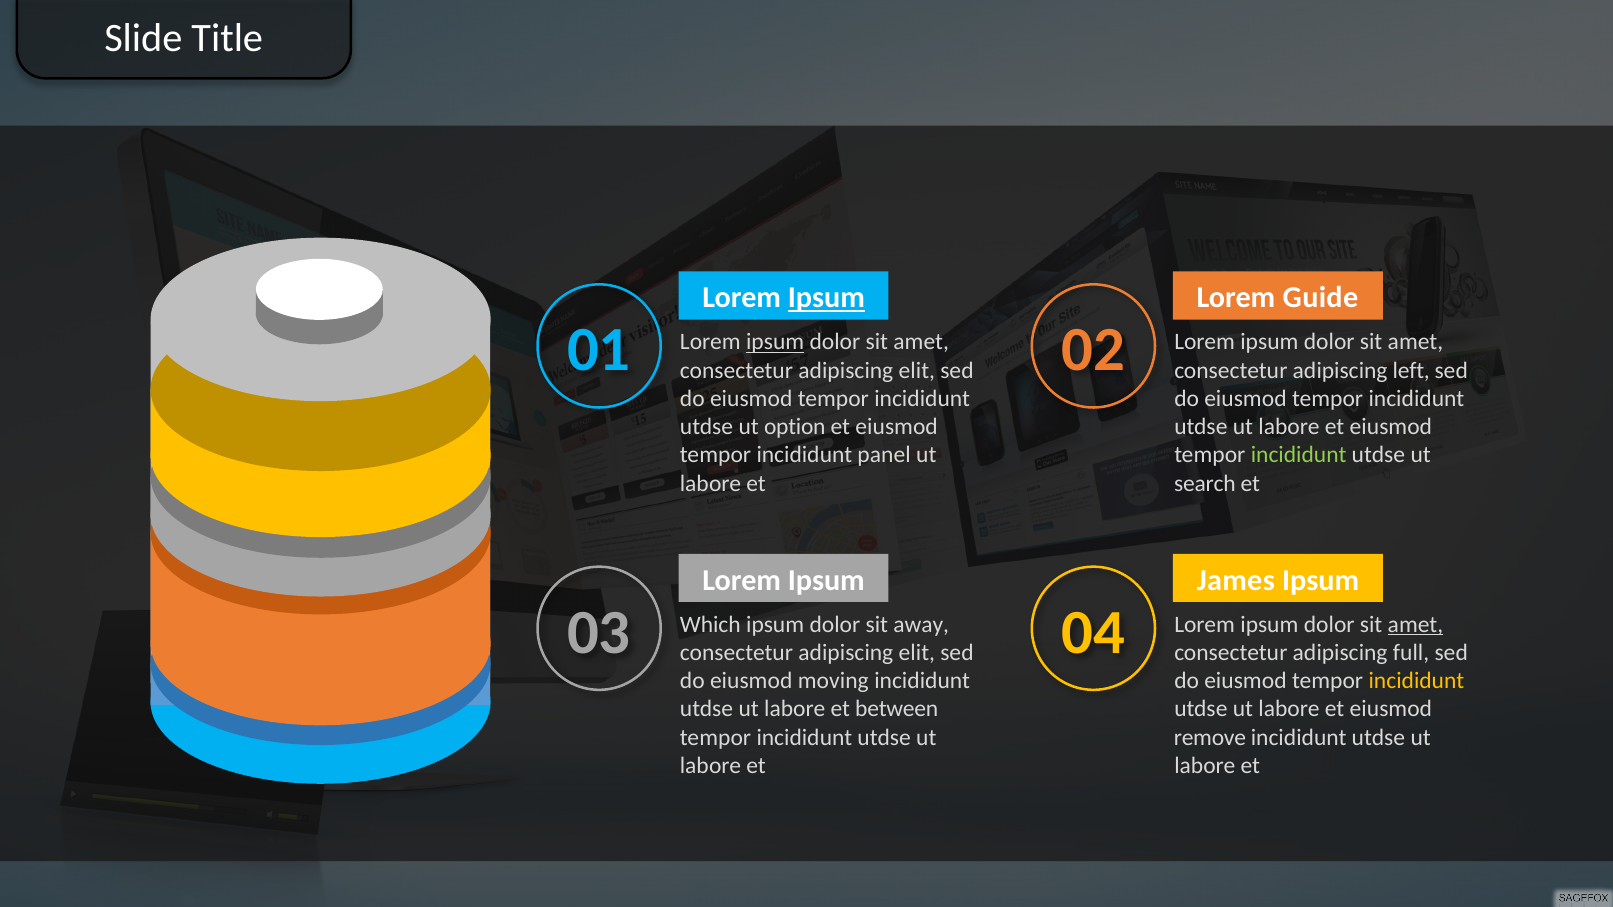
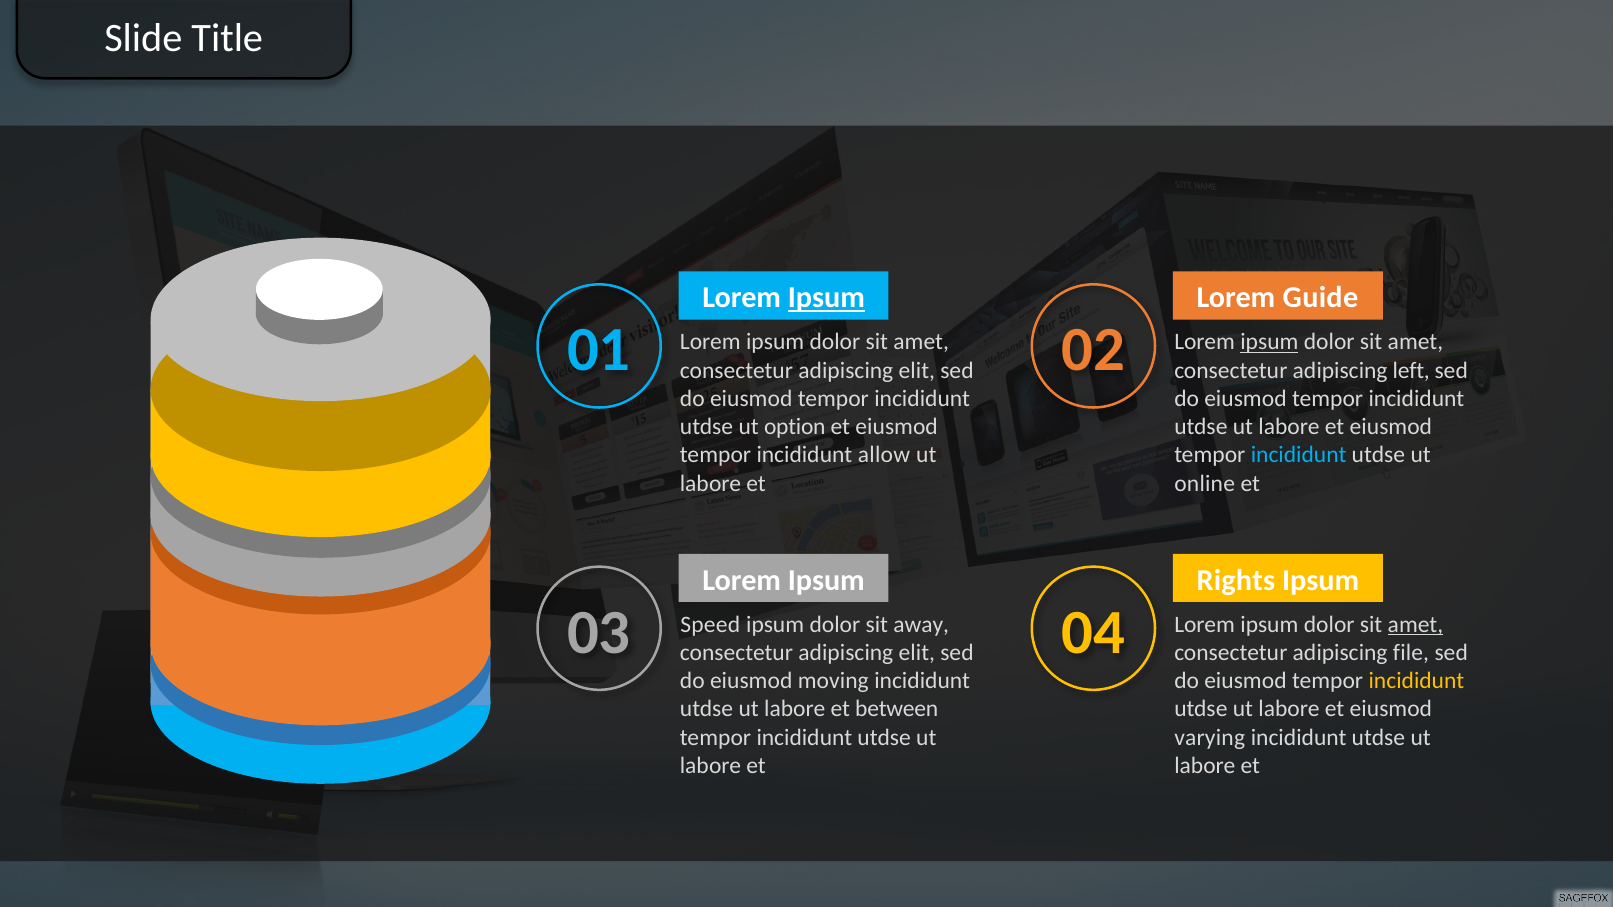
ipsum at (775, 342) underline: present -> none
ipsum at (1269, 342) underline: none -> present
panel: panel -> allow
incididunt at (1299, 455) colour: light green -> light blue
search: search -> online
James: James -> Rights
Which: Which -> Speed
full: full -> file
remove: remove -> varying
